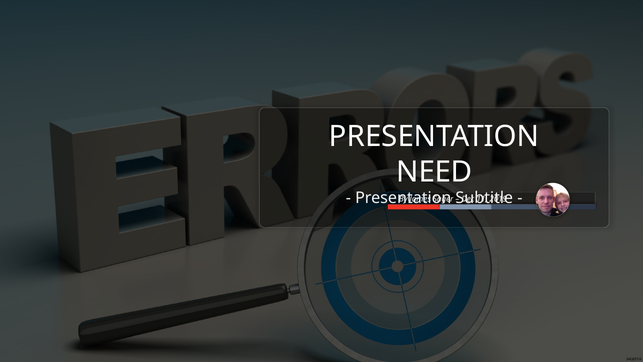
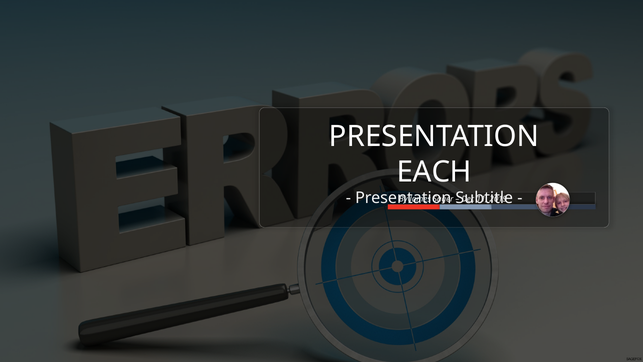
NEED: NEED -> EACH
